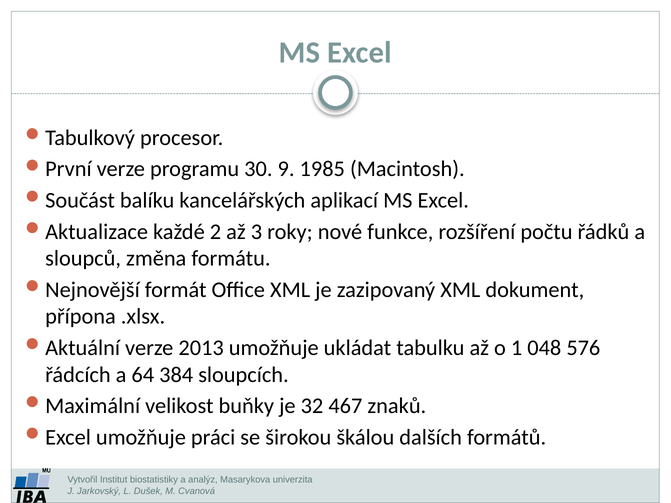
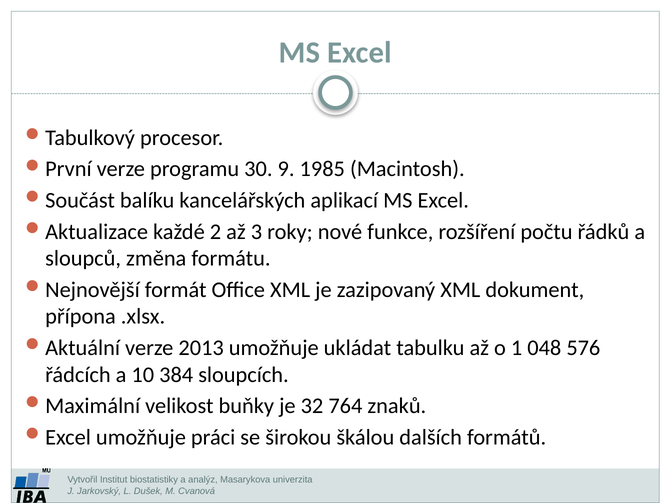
64: 64 -> 10
467: 467 -> 764
